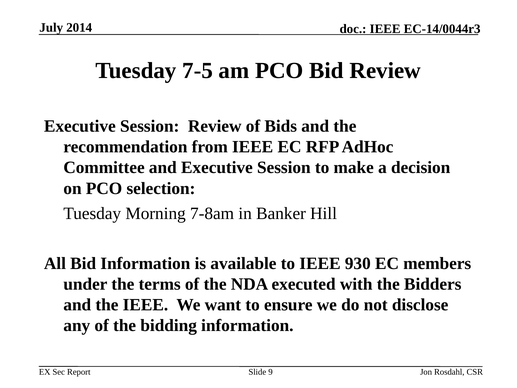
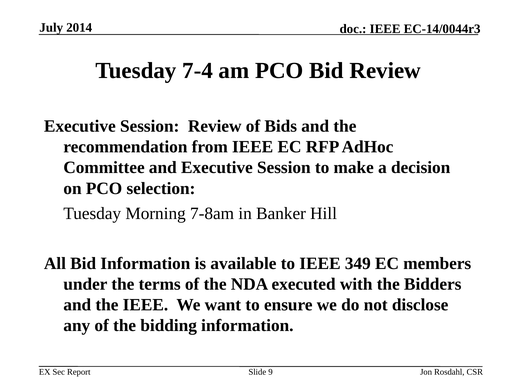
7-5: 7-5 -> 7-4
930: 930 -> 349
